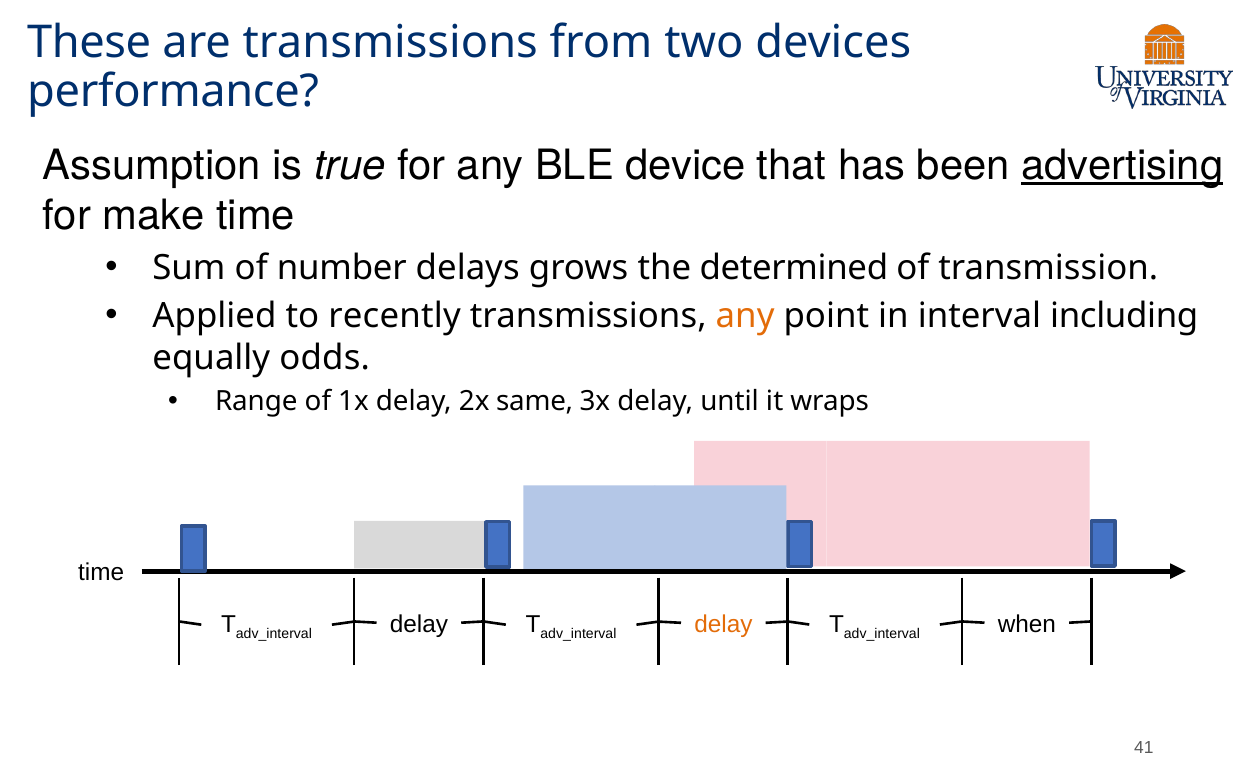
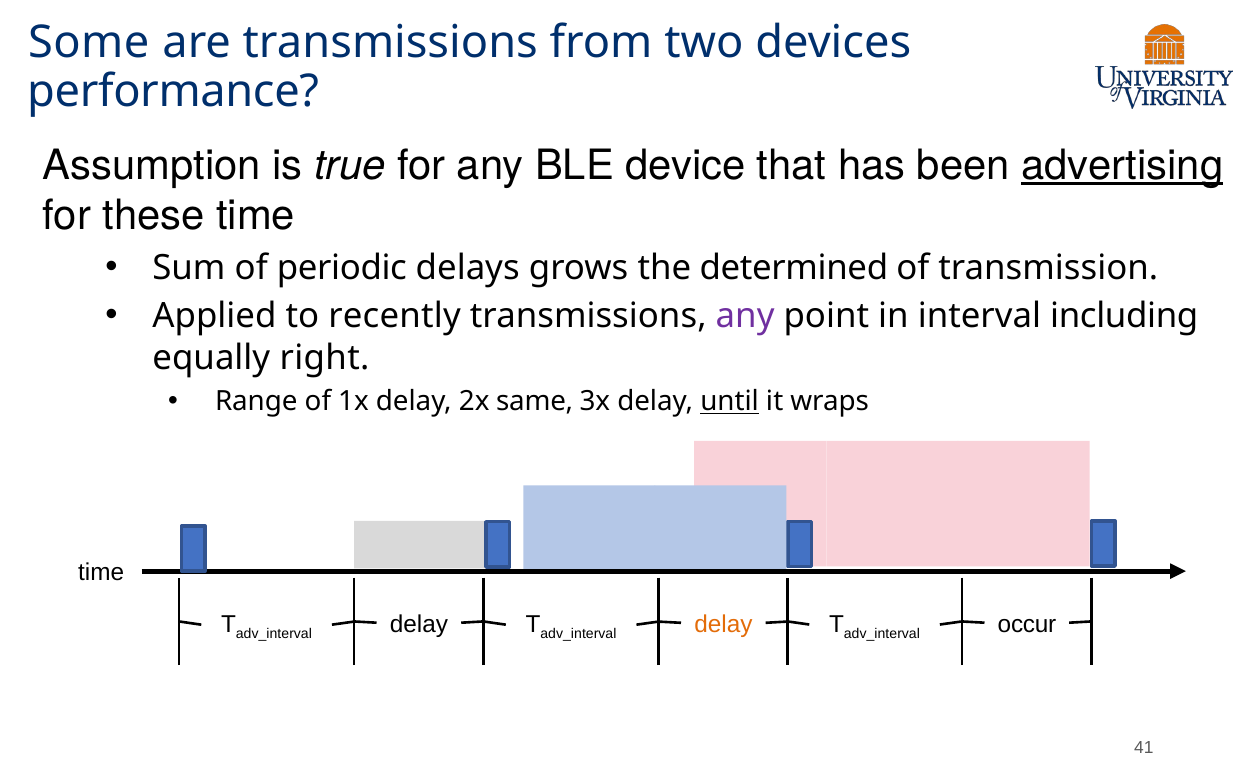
These: These -> Some
make: make -> these
number: number -> periodic
any at (745, 316) colour: orange -> purple
odds: odds -> right
until underline: none -> present
when: when -> occur
